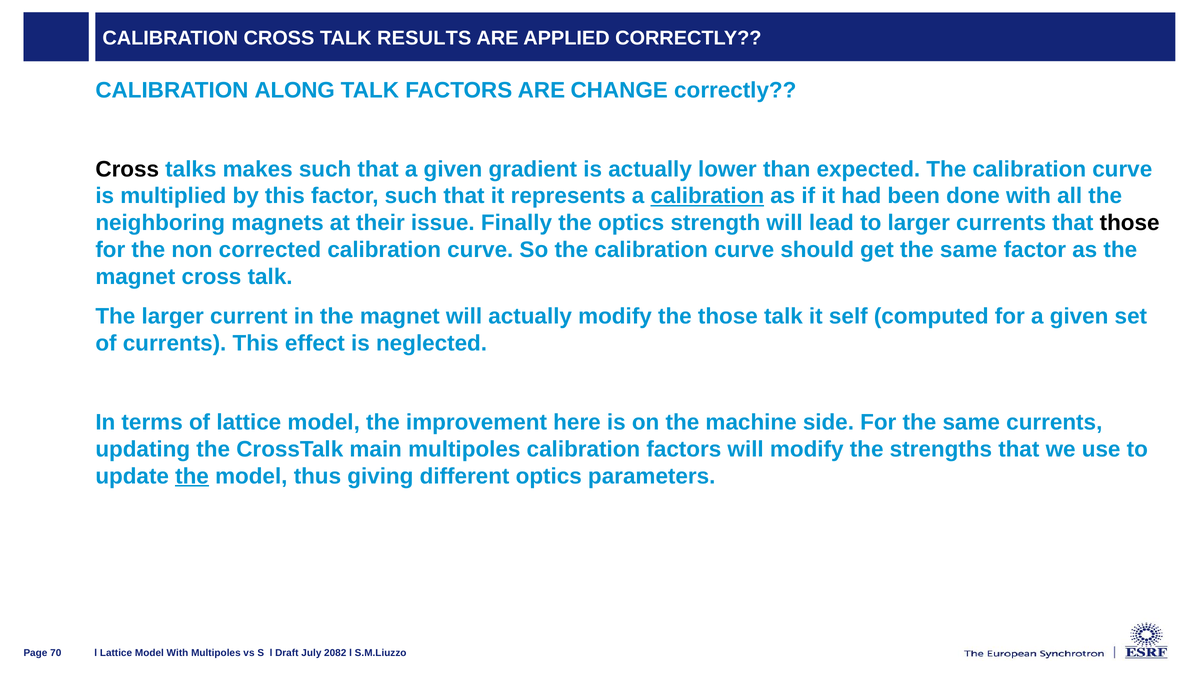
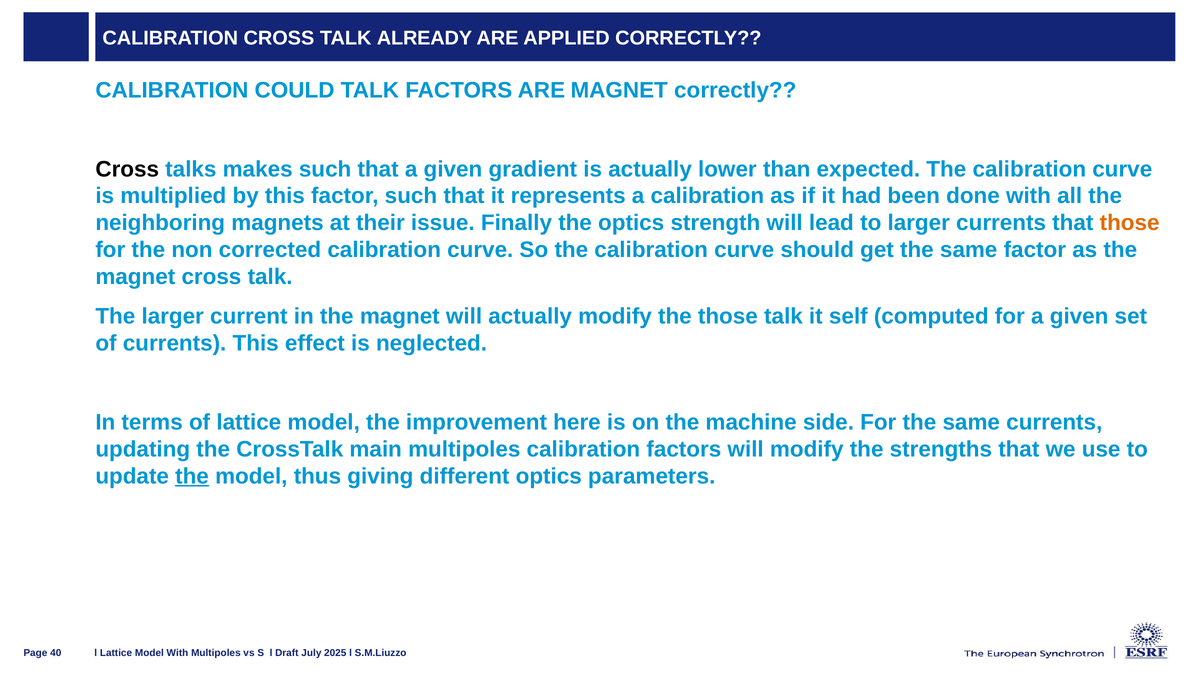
RESULTS: RESULTS -> ALREADY
ALONG: ALONG -> COULD
ARE CHANGE: CHANGE -> MAGNET
calibration at (707, 196) underline: present -> none
those at (1130, 223) colour: black -> orange
70: 70 -> 40
2082: 2082 -> 2025
